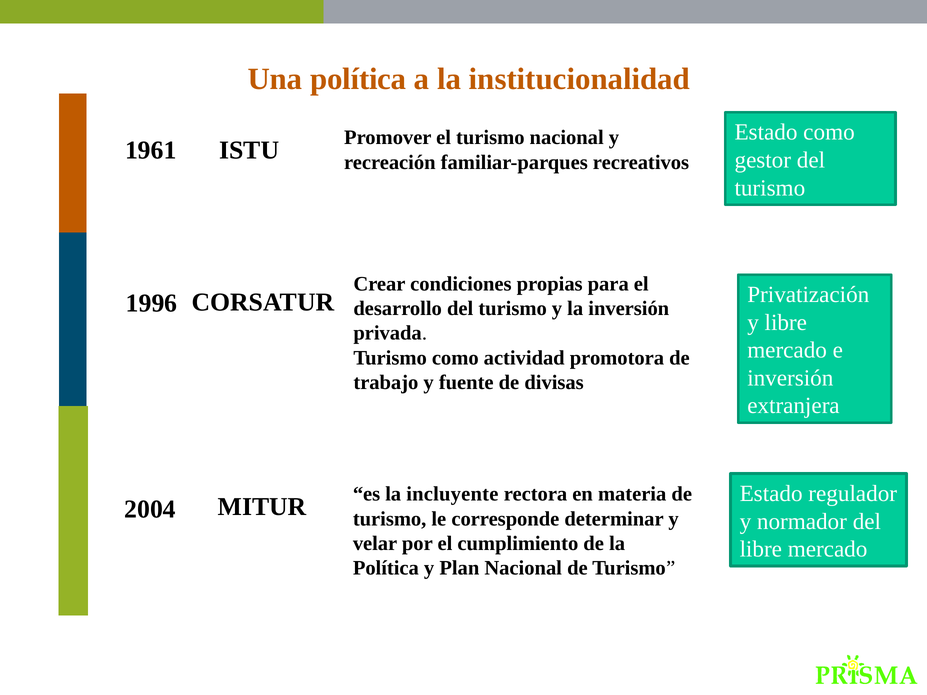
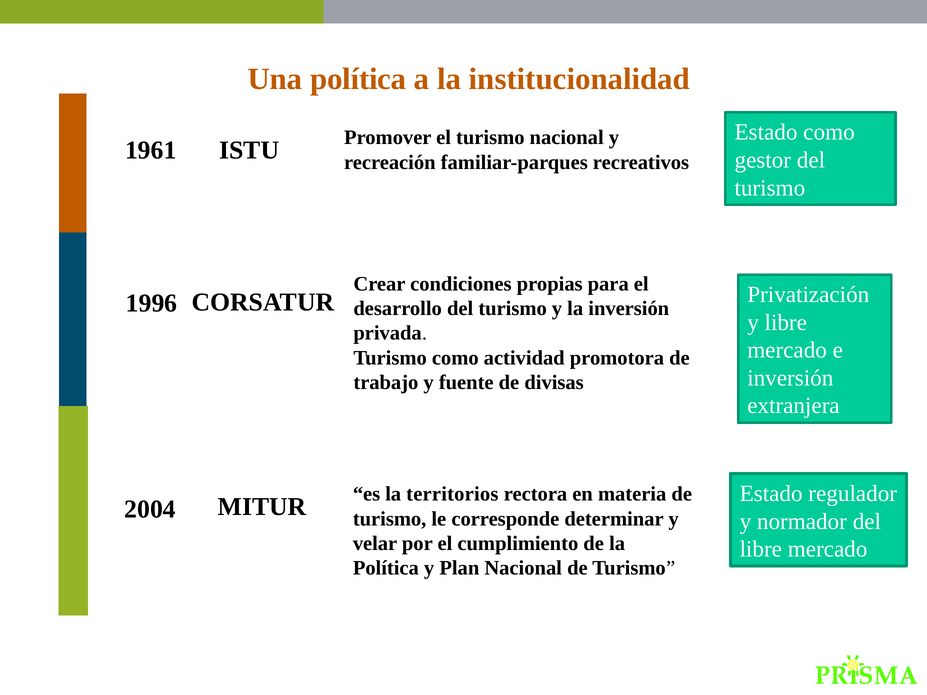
incluyente: incluyente -> territorios
